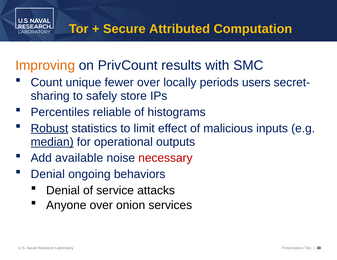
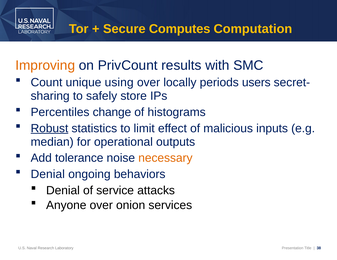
Attributed: Attributed -> Computes
fewer: fewer -> using
reliable: reliable -> change
median underline: present -> none
available: available -> tolerance
necessary colour: red -> orange
